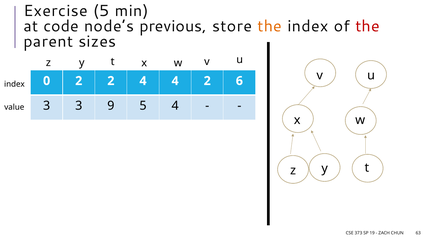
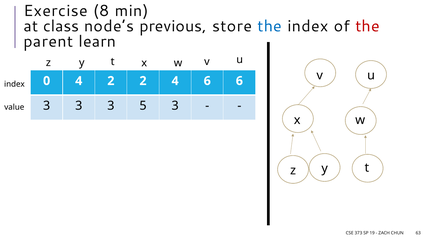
Exercise 5: 5 -> 8
code: code -> class
the at (270, 26) colour: orange -> blue
sizes: sizes -> learn
0 2: 2 -> 4
2 4: 4 -> 2
4 2: 2 -> 6
3 3 9: 9 -> 3
5 4: 4 -> 3
